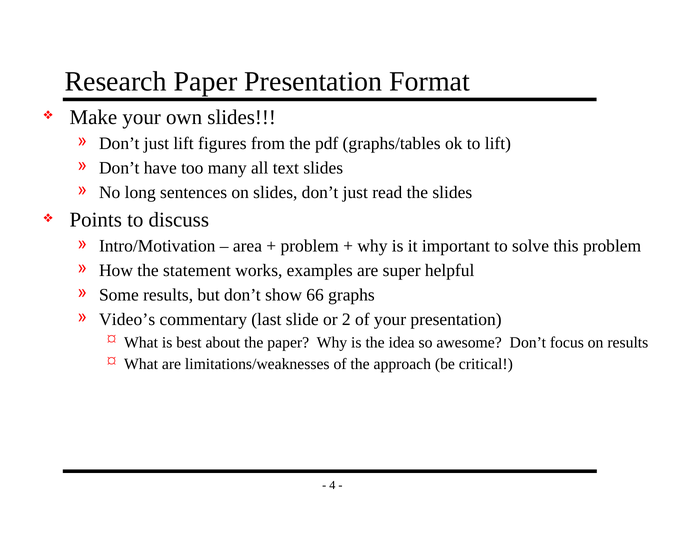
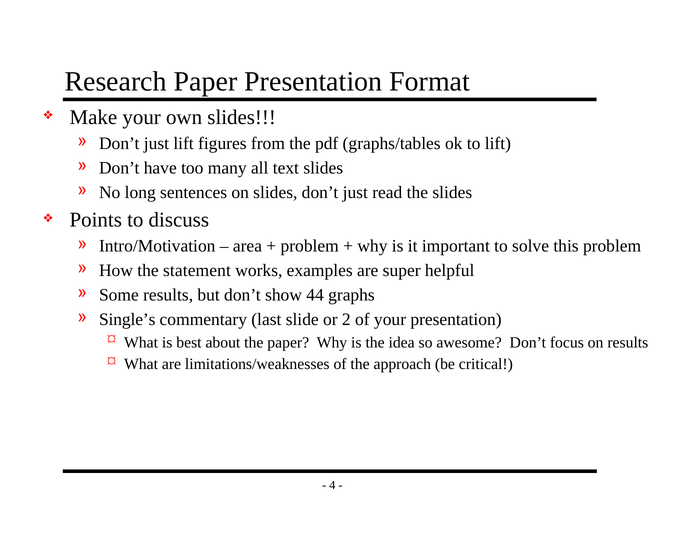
66: 66 -> 44
Video’s: Video’s -> Single’s
